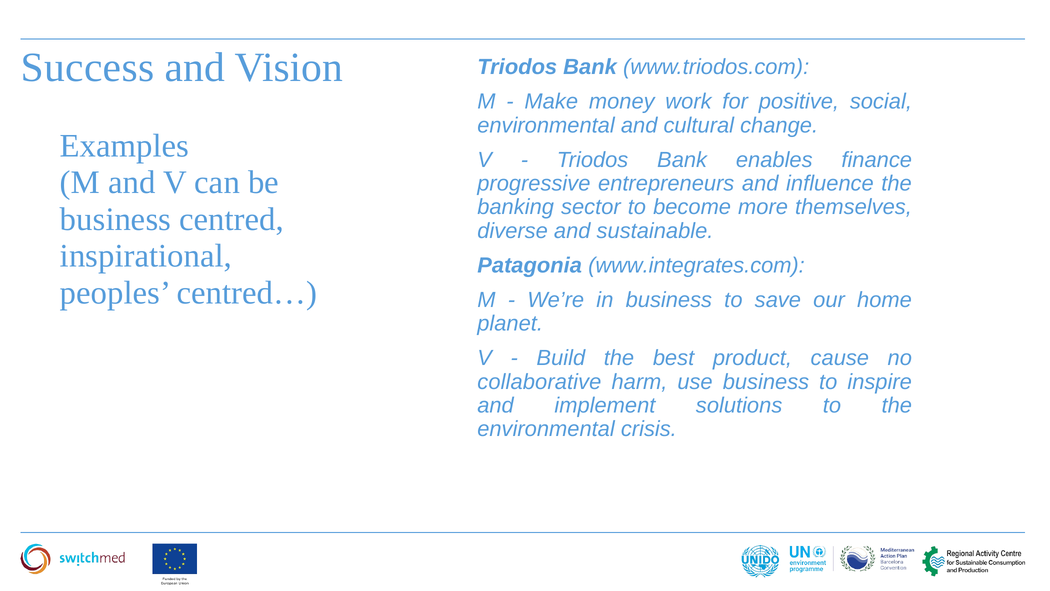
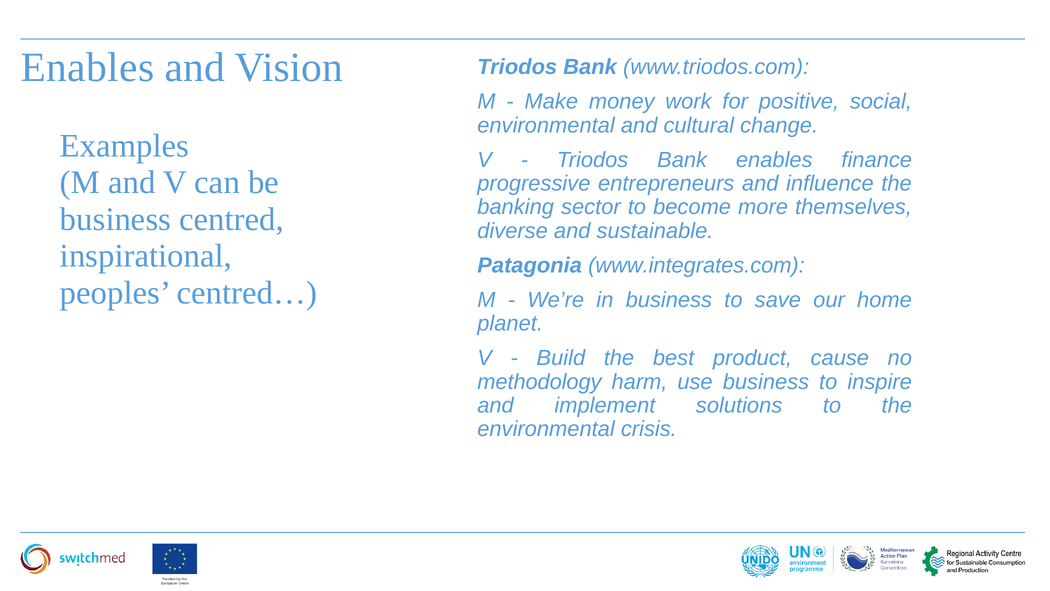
Success at (87, 68): Success -> Enables
collaborative: collaborative -> methodology
